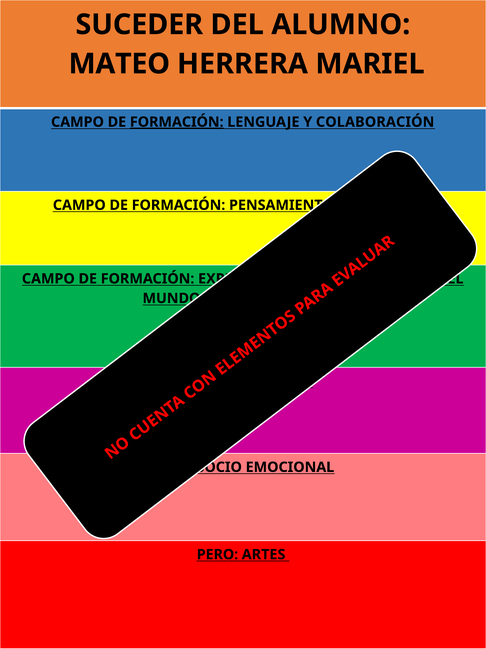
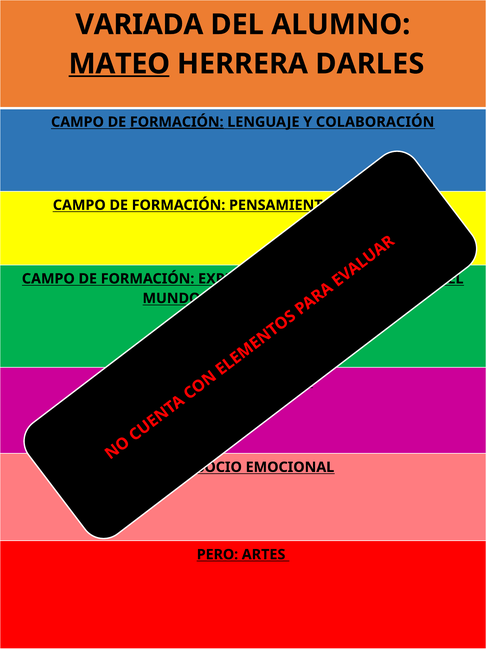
SUCEDER: SUCEDER -> VARIADA
MATEO underline: none -> present
MARIEL: MARIEL -> DARLES
